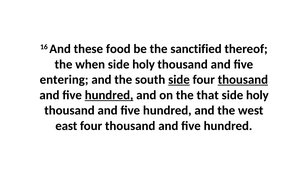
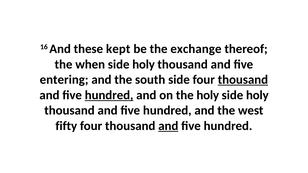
food: food -> kept
sanctified: sanctified -> exchange
side at (179, 80) underline: present -> none
the that: that -> holy
east: east -> fifty
and at (168, 126) underline: none -> present
